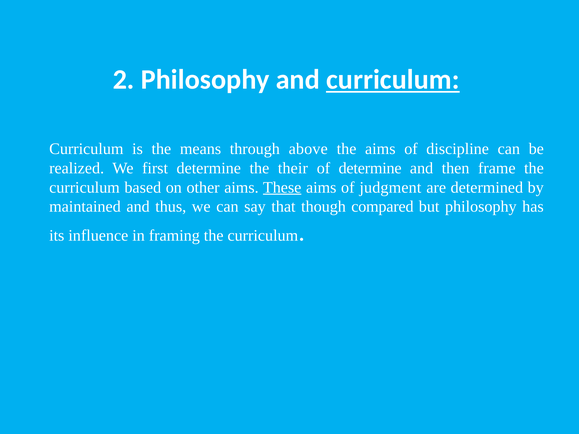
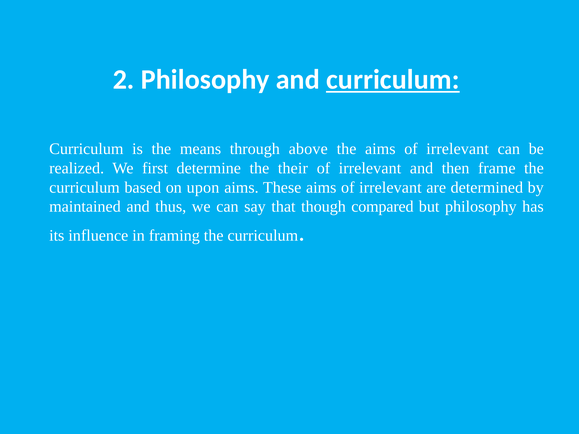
the aims of discipline: discipline -> irrelevant
determine at (370, 168): determine -> irrelevant
other: other -> upon
These underline: present -> none
judgment at (390, 187): judgment -> irrelevant
